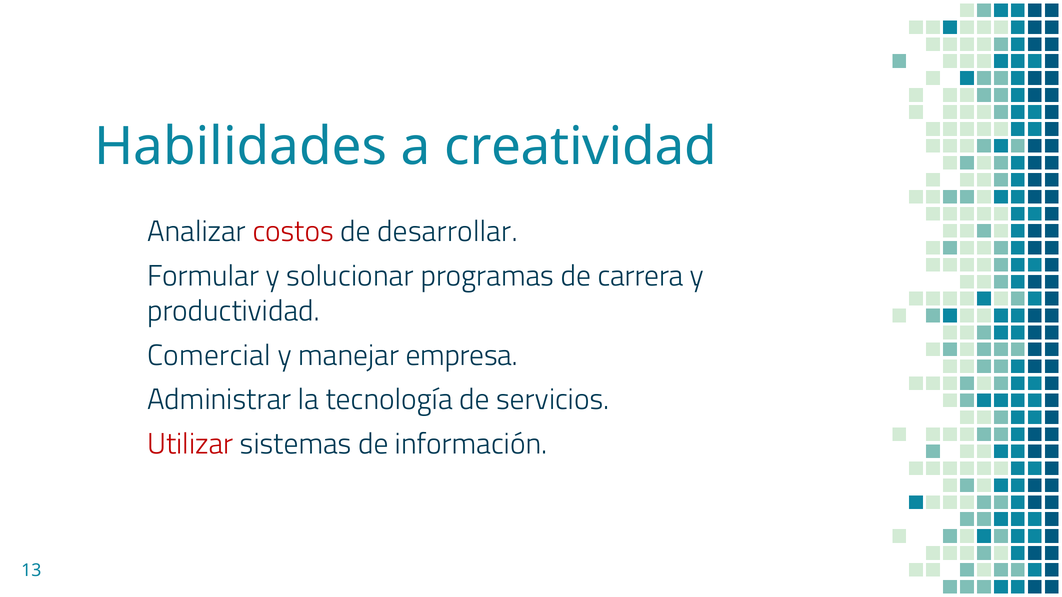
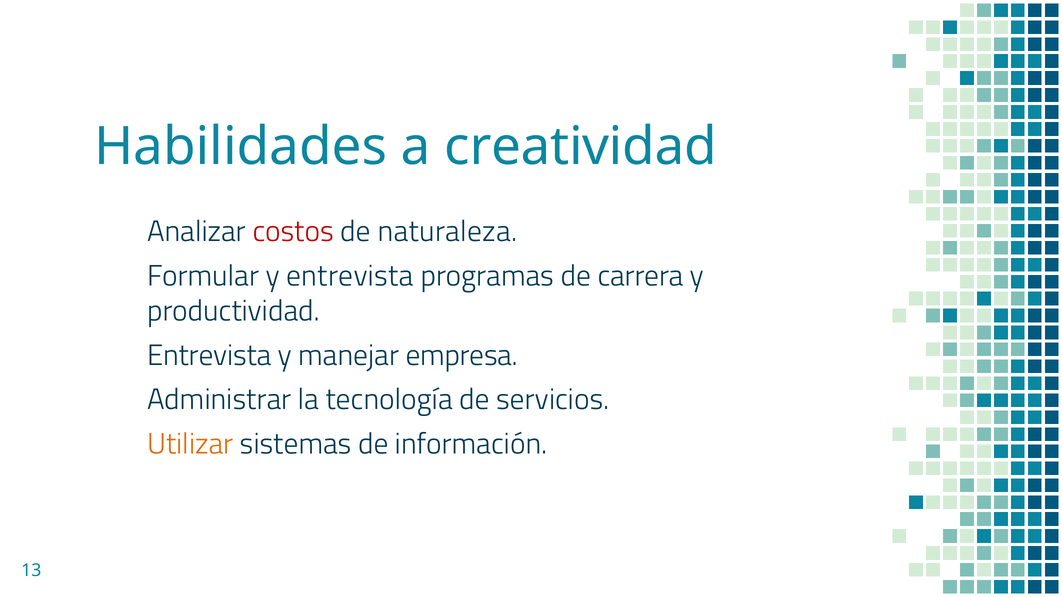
desarrollar: desarrollar -> naturaleza
y solucionar: solucionar -> entrevista
Comercial at (209, 356): Comercial -> Entrevista
Utilizar colour: red -> orange
